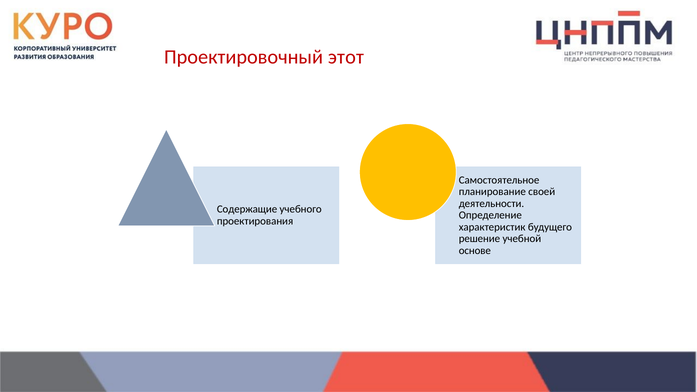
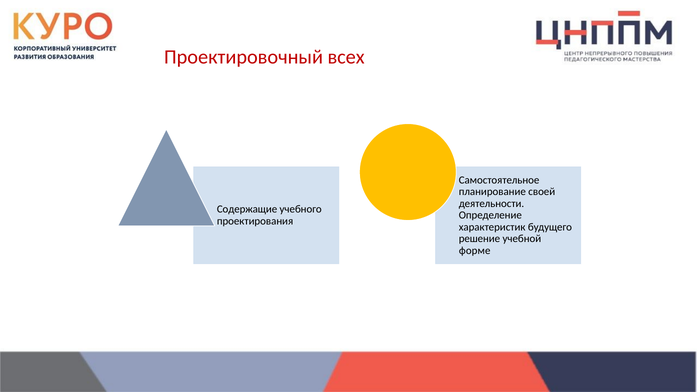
этот: этот -> всех
основе: основе -> форме
